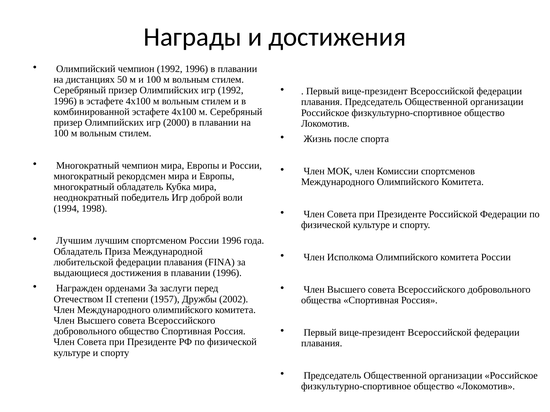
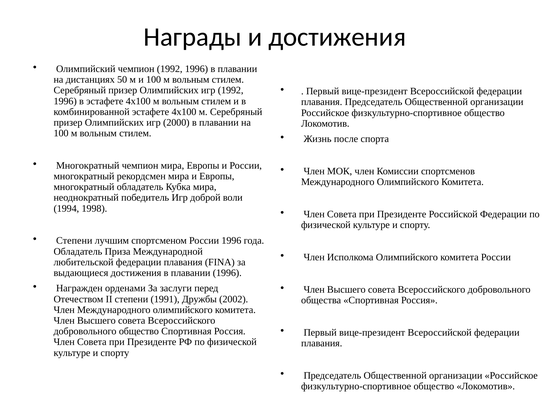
Лучшим at (74, 241): Лучшим -> Степени
1957: 1957 -> 1991
